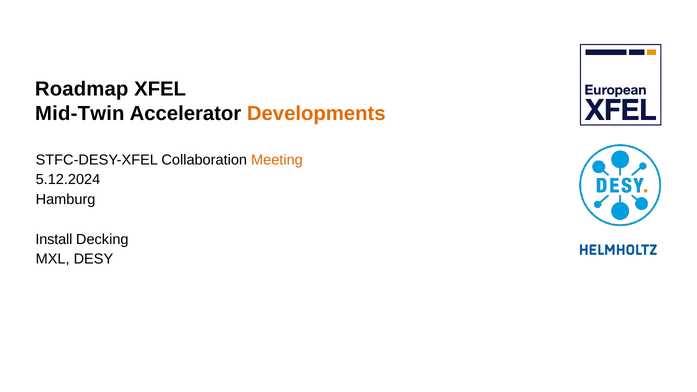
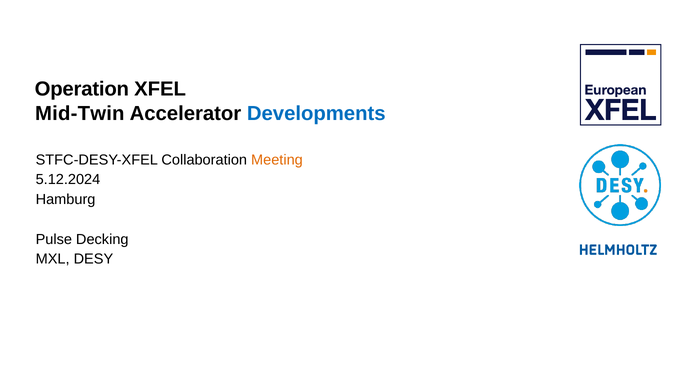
Roadmap: Roadmap -> Operation
Developments colour: orange -> blue
Install: Install -> Pulse
